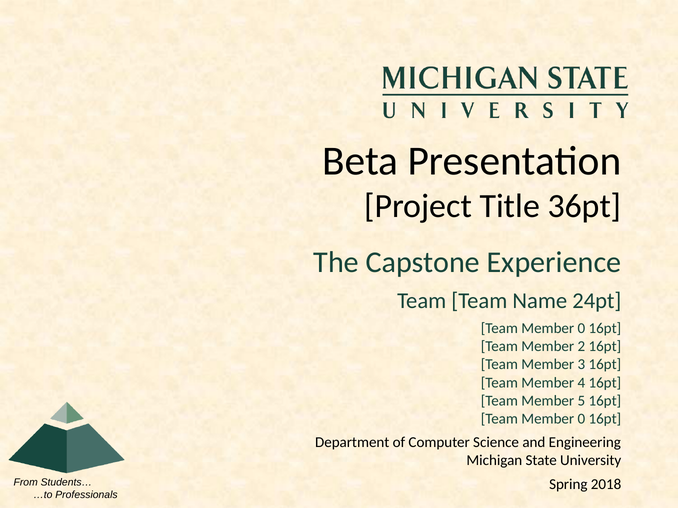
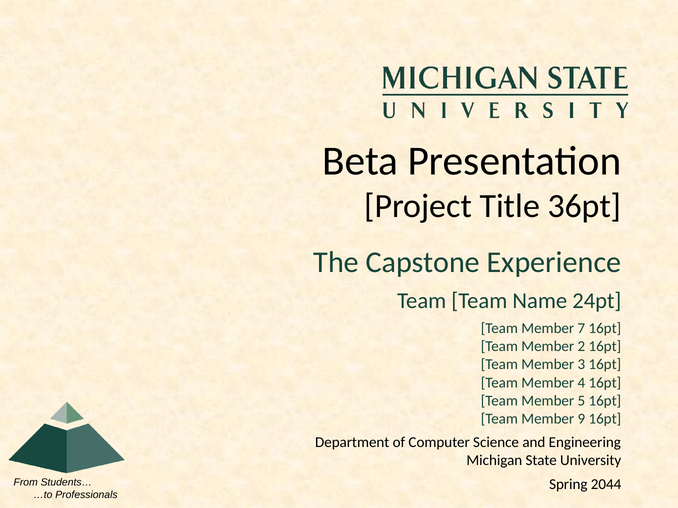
0 at (581, 329): 0 -> 7
0 at (581, 419): 0 -> 9
2018: 2018 -> 2044
